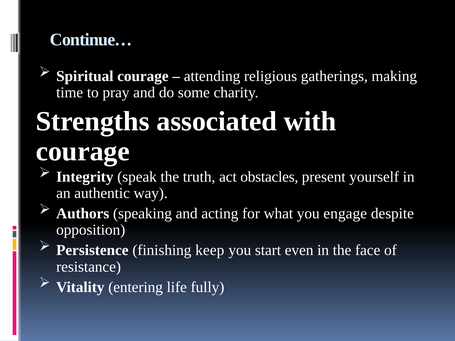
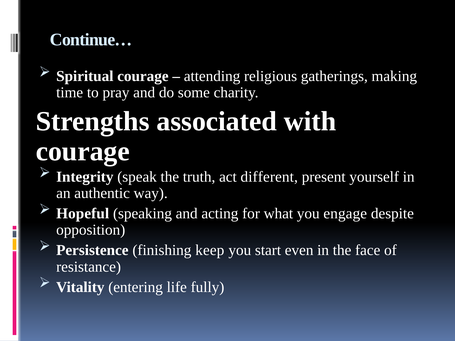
obstacles: obstacles -> different
Authors: Authors -> Hopeful
